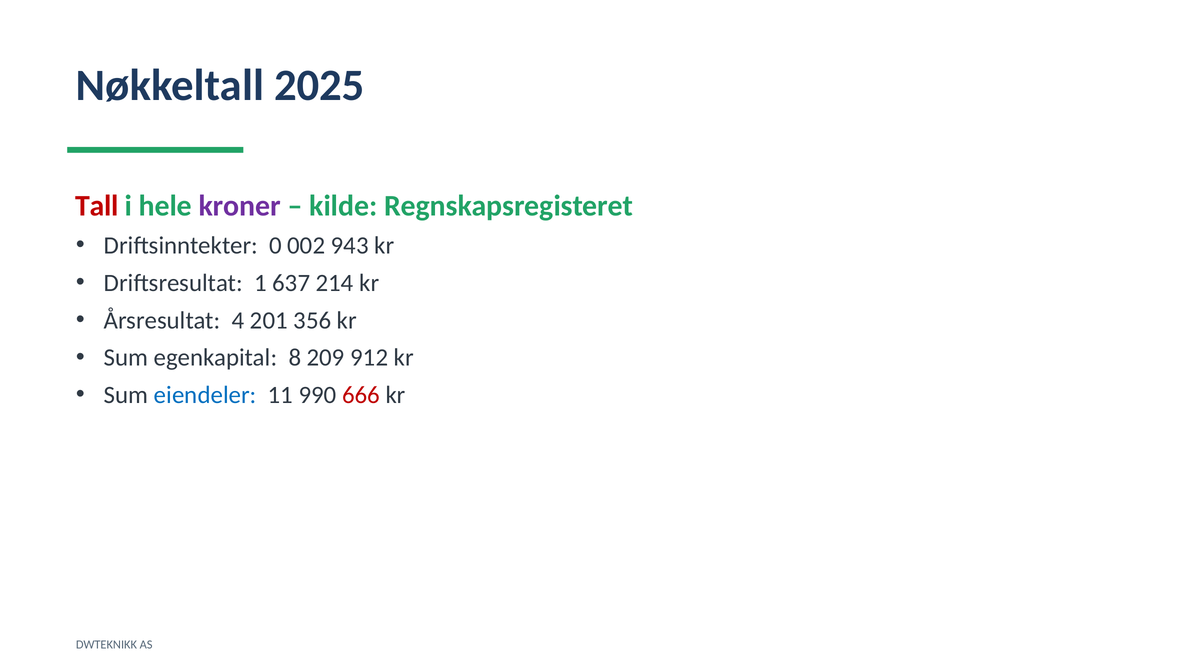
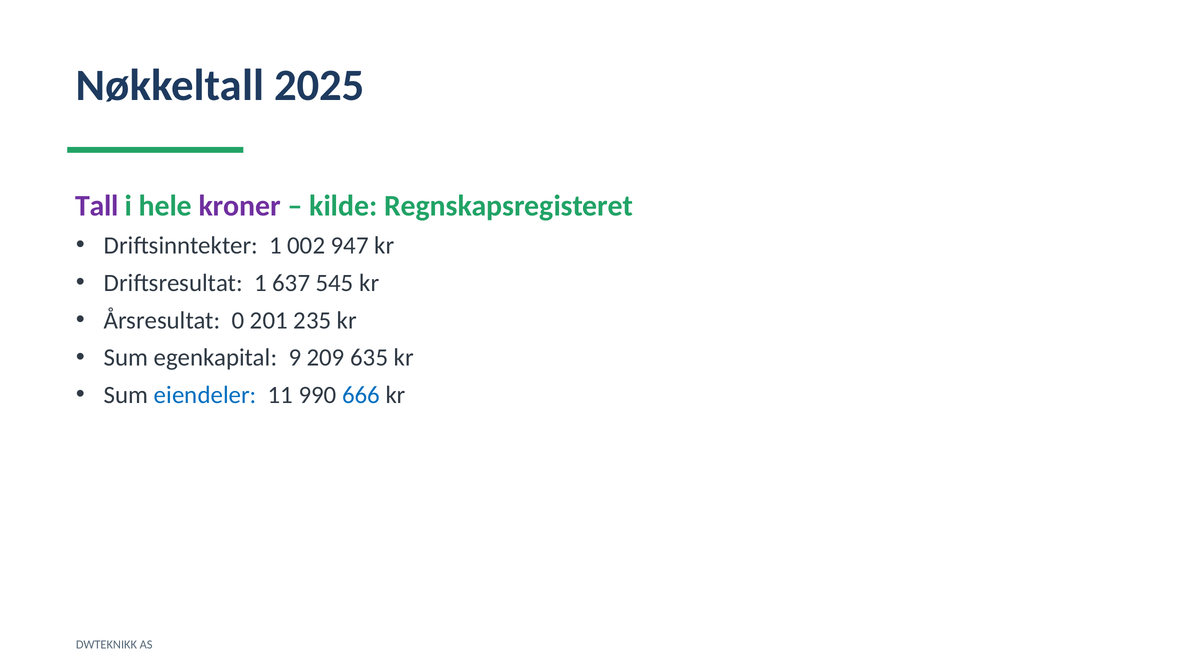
Tall colour: red -> purple
Driftsinntekter 0: 0 -> 1
943: 943 -> 947
214: 214 -> 545
4: 4 -> 0
356: 356 -> 235
8: 8 -> 9
912: 912 -> 635
666 colour: red -> blue
